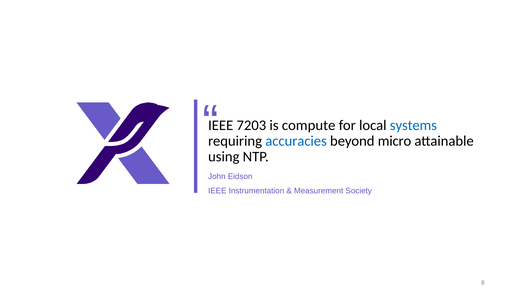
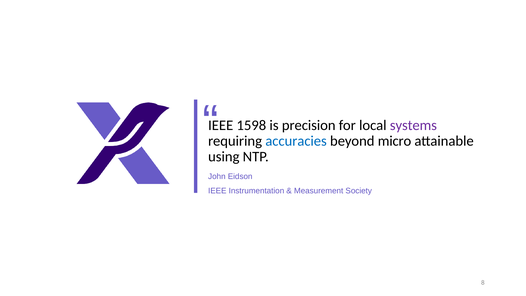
7203: 7203 -> 1598
compute: compute -> precision
systems colour: blue -> purple
